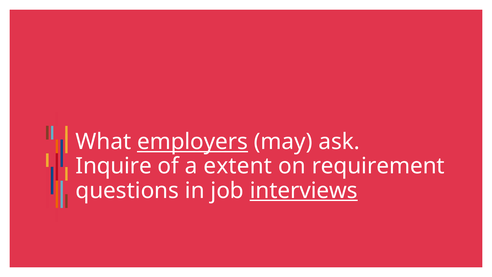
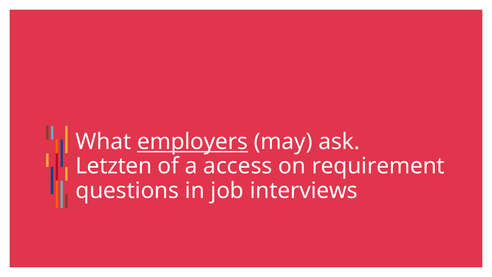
Inquire: Inquire -> Letzten
extent: extent -> access
interviews underline: present -> none
